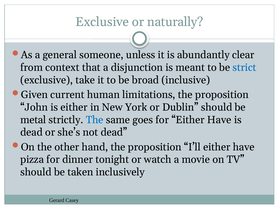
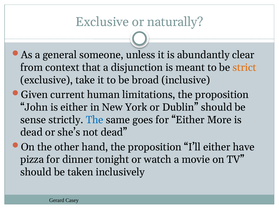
strict colour: blue -> orange
metal: metal -> sense
for Either Have: Have -> More
